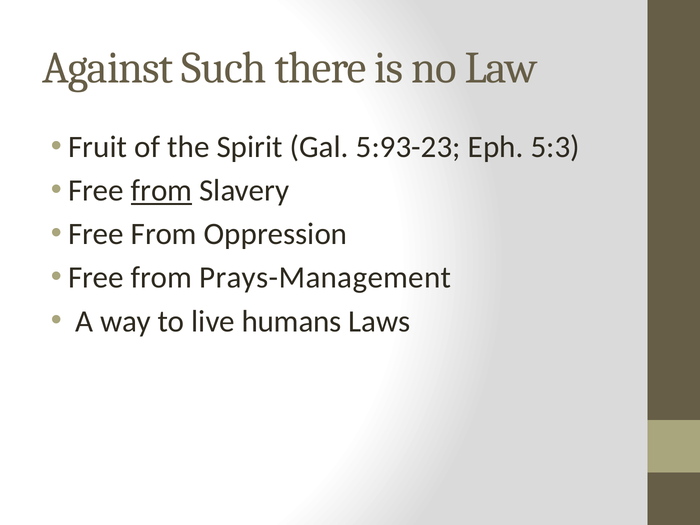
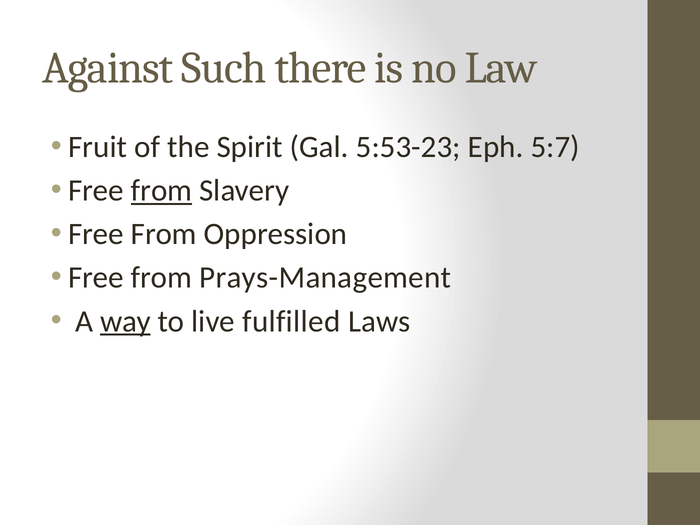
5:93-23: 5:93-23 -> 5:53-23
5:3: 5:3 -> 5:7
way underline: none -> present
humans: humans -> fulfilled
